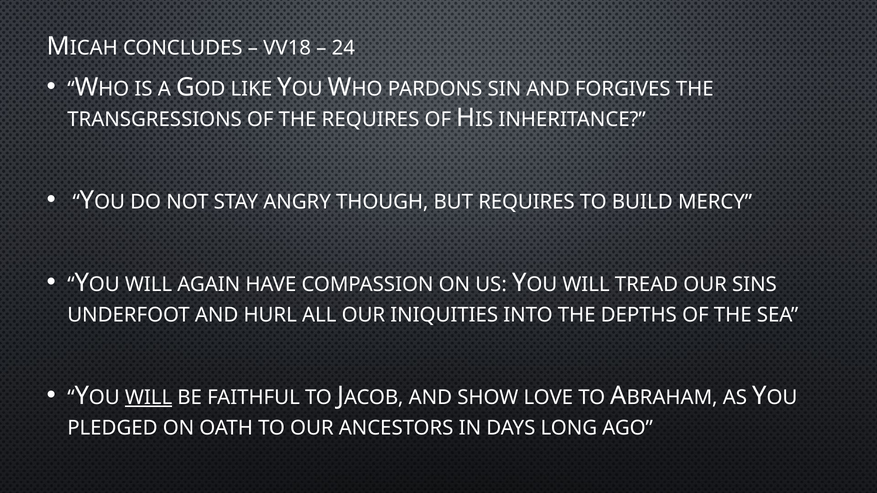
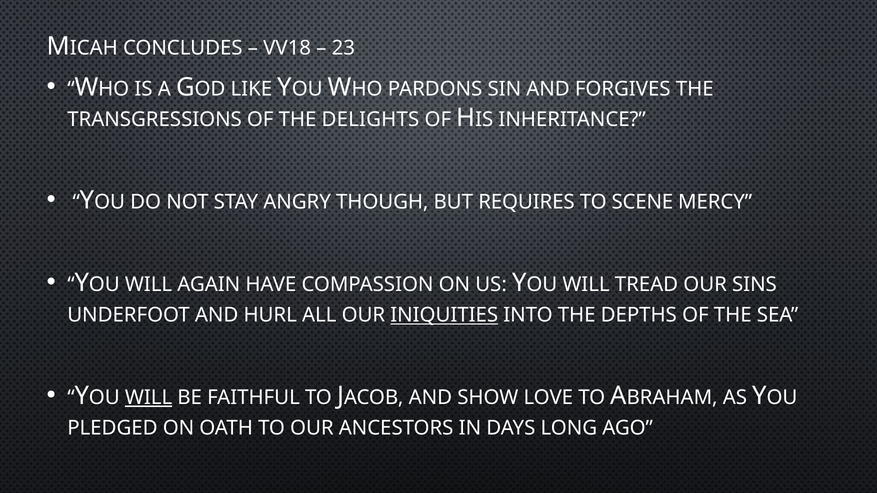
24: 24 -> 23
THE REQUIRES: REQUIRES -> DELIGHTS
BUILD: BUILD -> SCENE
INIQUITIES underline: none -> present
